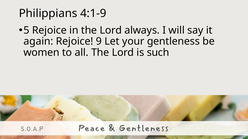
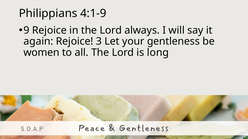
5: 5 -> 9
9: 9 -> 3
such: such -> long
